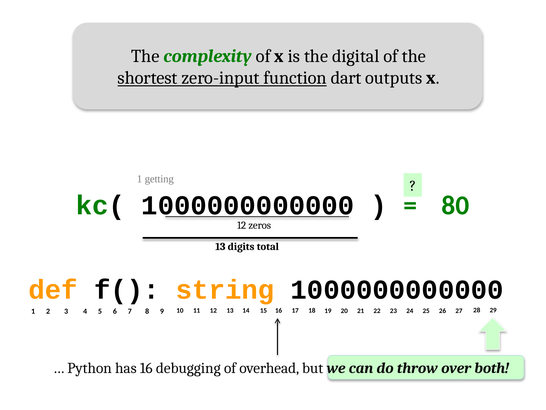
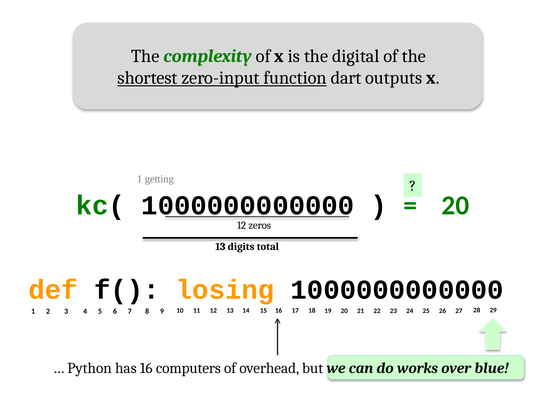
80 at (455, 205): 80 -> 20
string: string -> losing
debugging: debugging -> computers
throw: throw -> works
both: both -> blue
